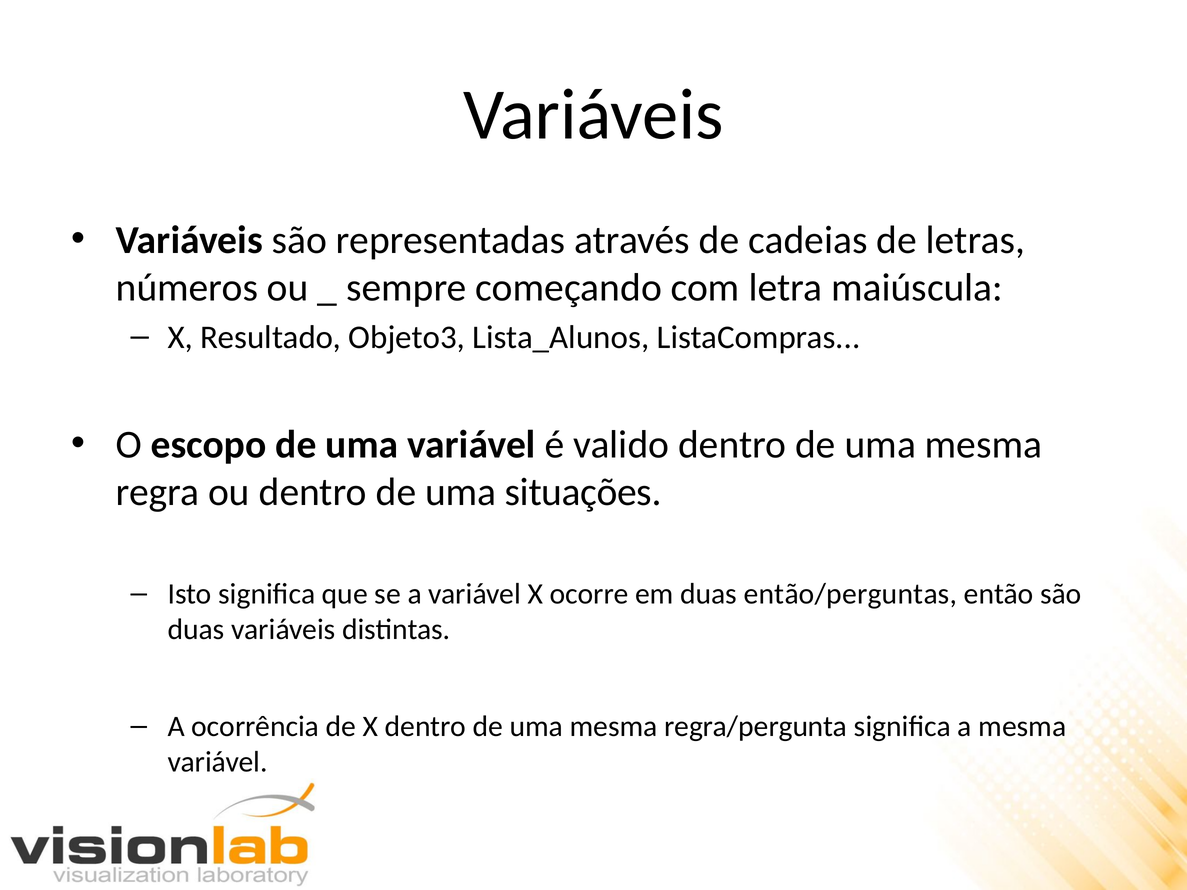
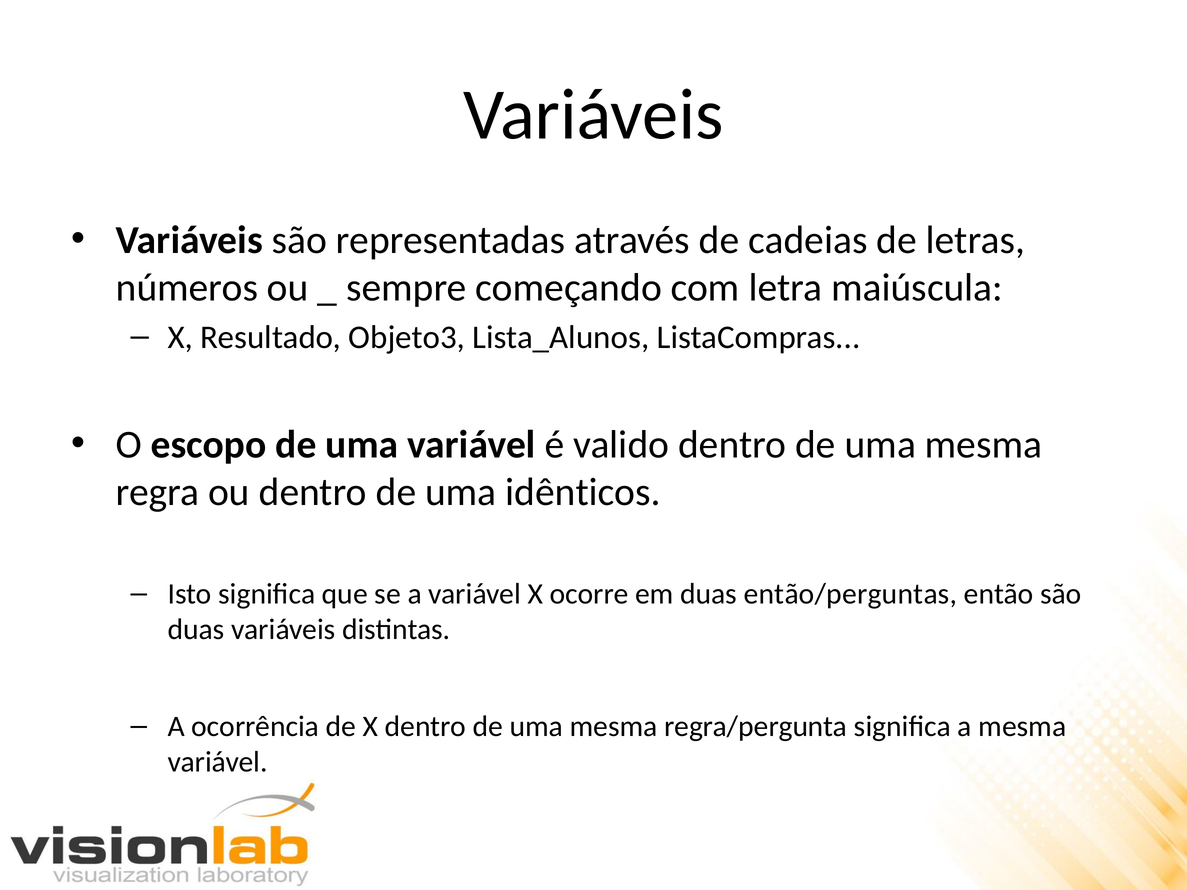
situações: situações -> idênticos
